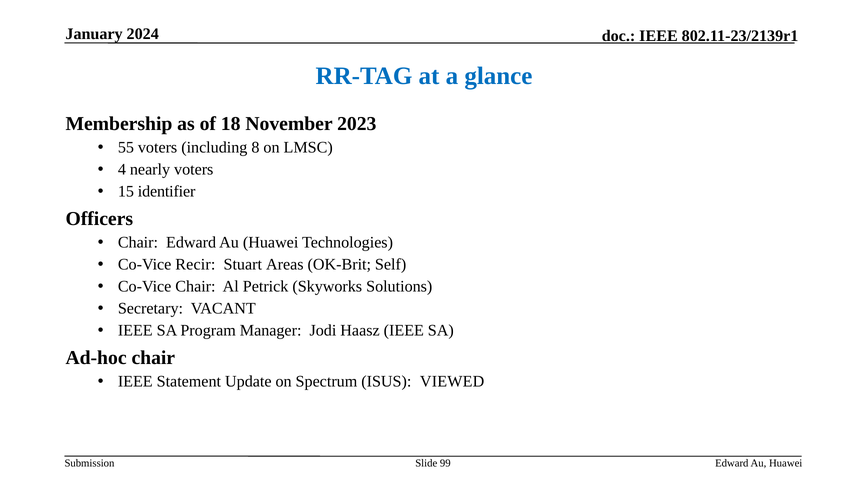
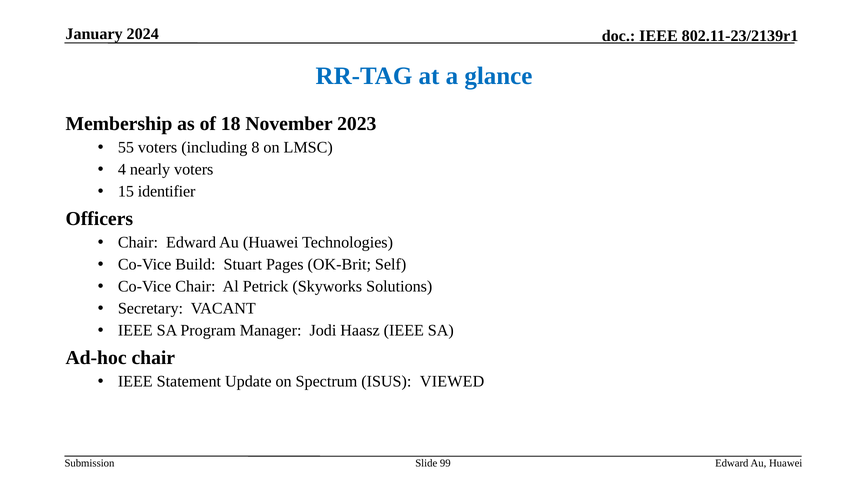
Recir: Recir -> Build
Areas: Areas -> Pages
